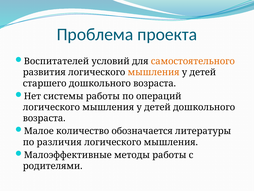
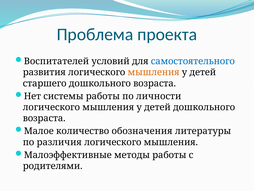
самостоятельного colour: orange -> blue
операций: операций -> личности
обозначается: обозначается -> обозначения
